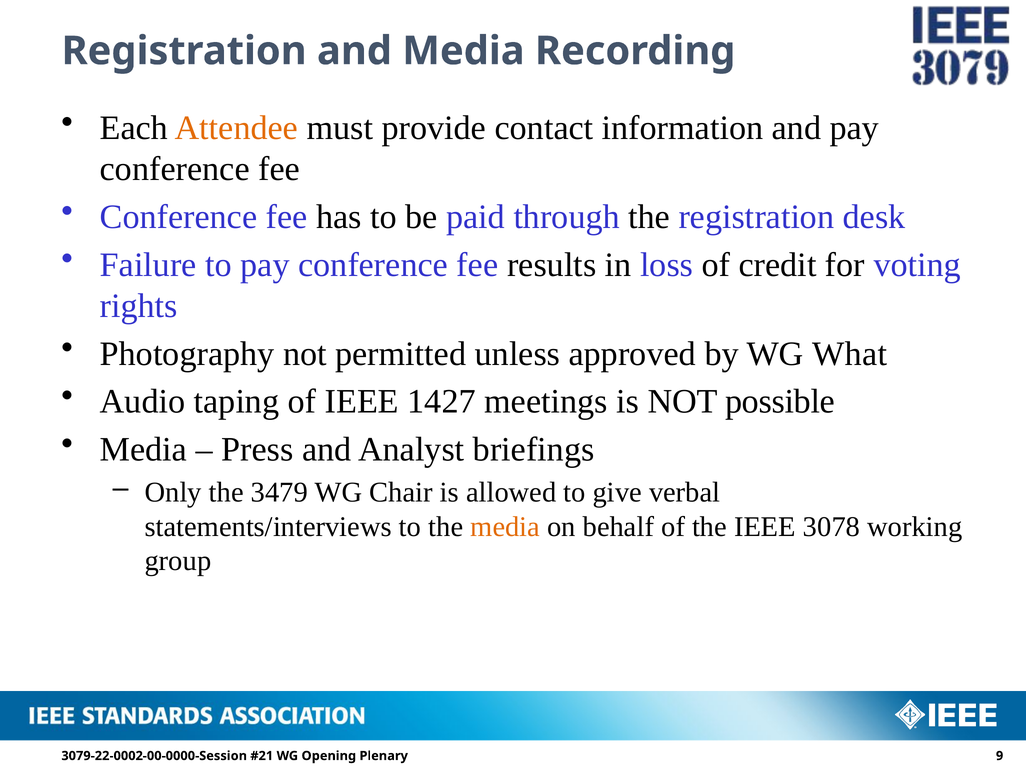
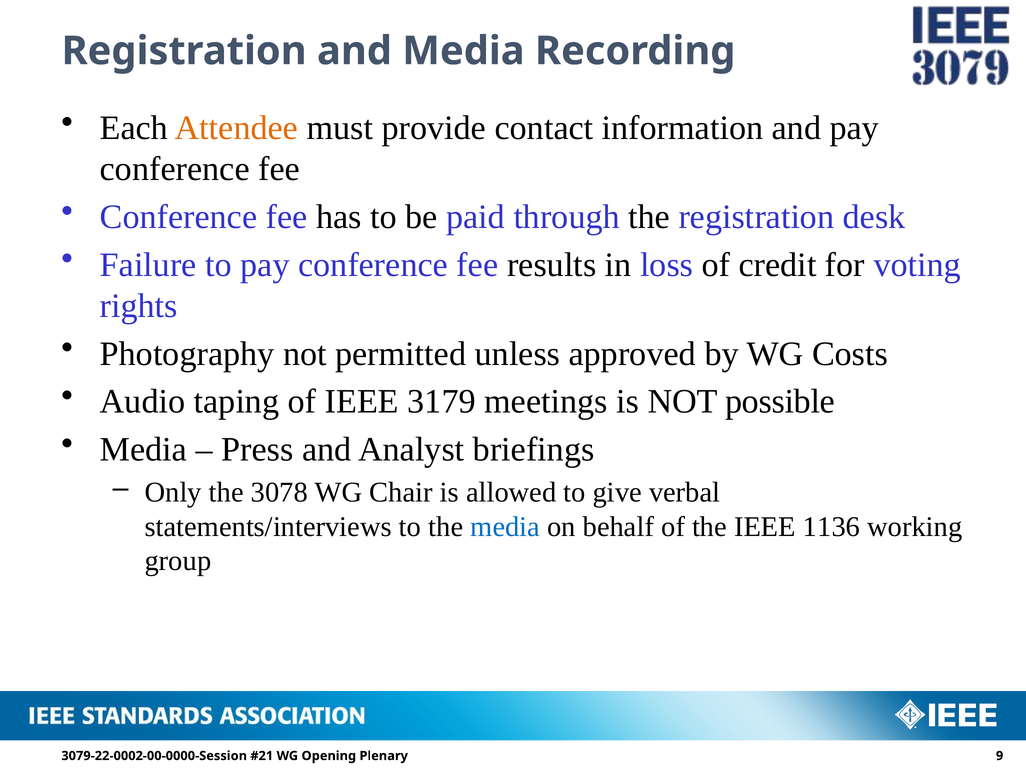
What: What -> Costs
1427: 1427 -> 3179
3479: 3479 -> 3078
media at (505, 526) colour: orange -> blue
3078: 3078 -> 1136
